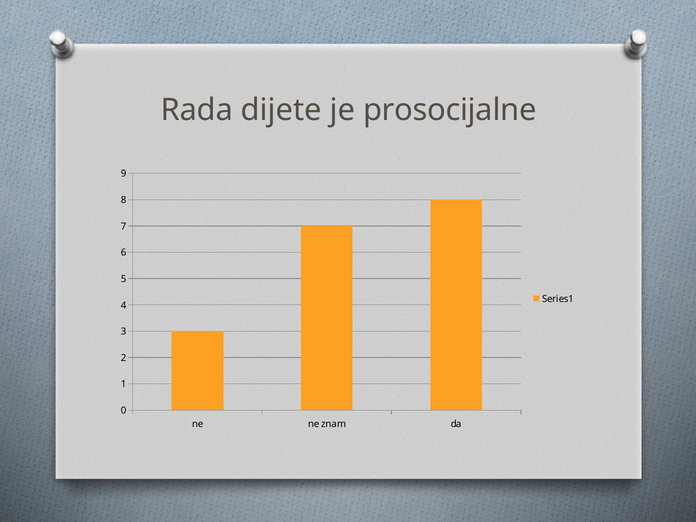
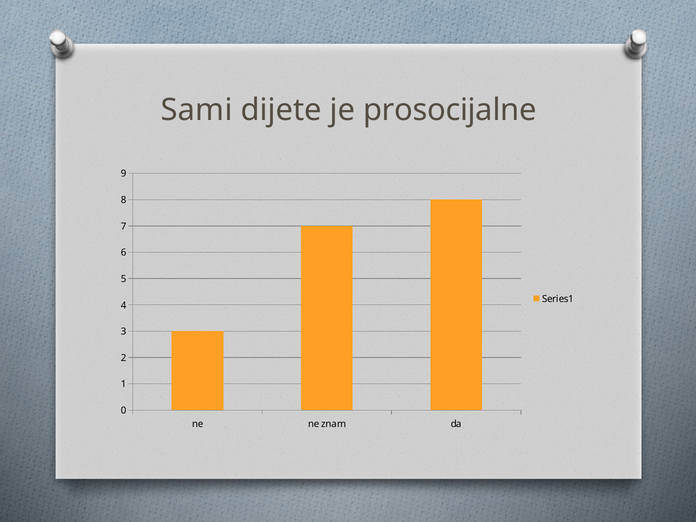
Rada: Rada -> Sami
